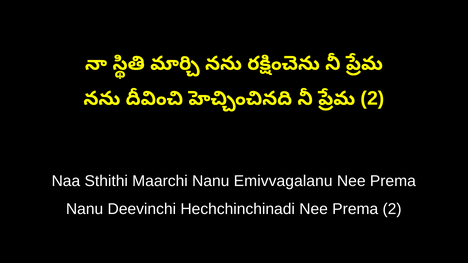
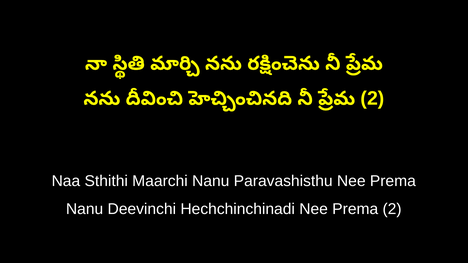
Emivvagalanu: Emivvagalanu -> Paravashisthu
